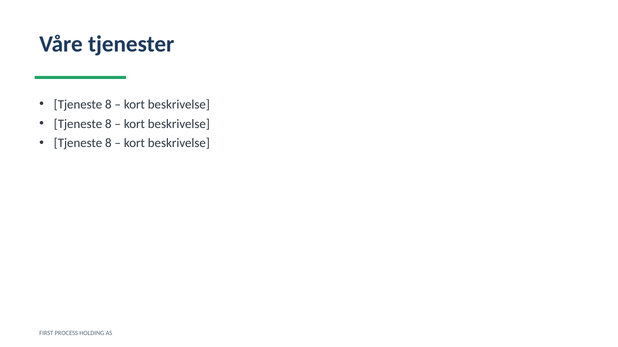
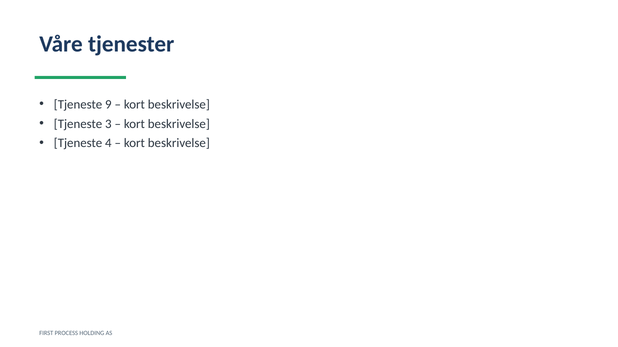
8 at (108, 105): 8 -> 9
8 at (108, 124): 8 -> 3
8 at (108, 143): 8 -> 4
